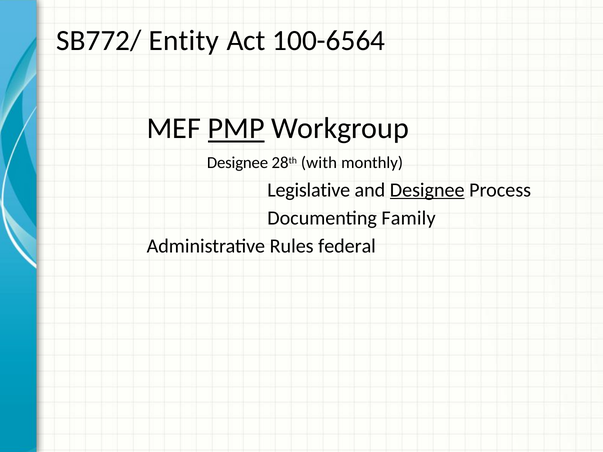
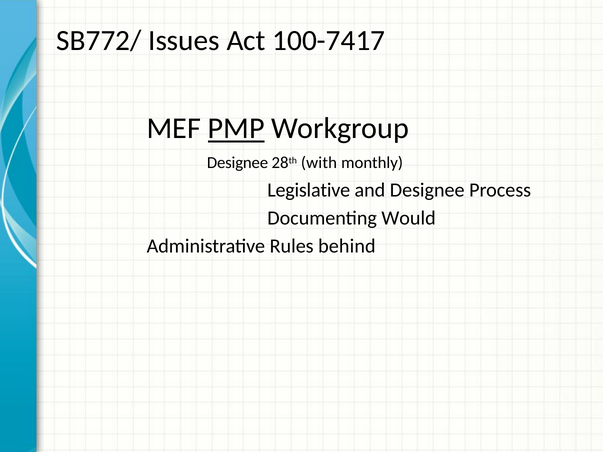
Entity: Entity -> Issues
100-6564: 100-6564 -> 100-7417
Designee at (427, 190) underline: present -> none
Family: Family -> Would
federal: federal -> behind
